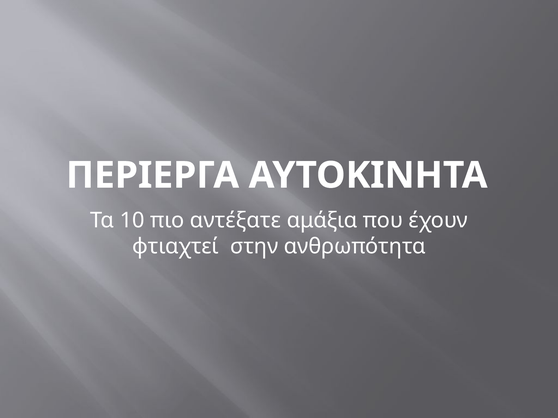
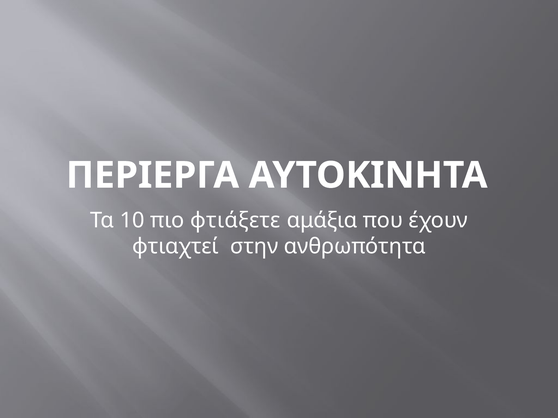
αντέξατε: αντέξατε -> φτιάξετε
